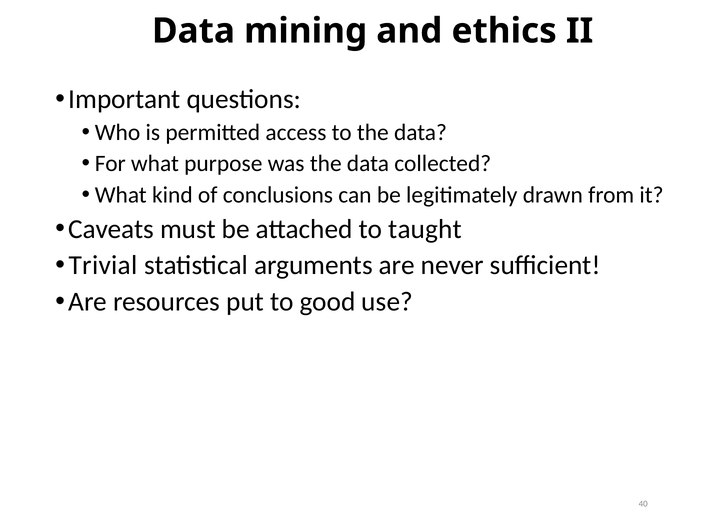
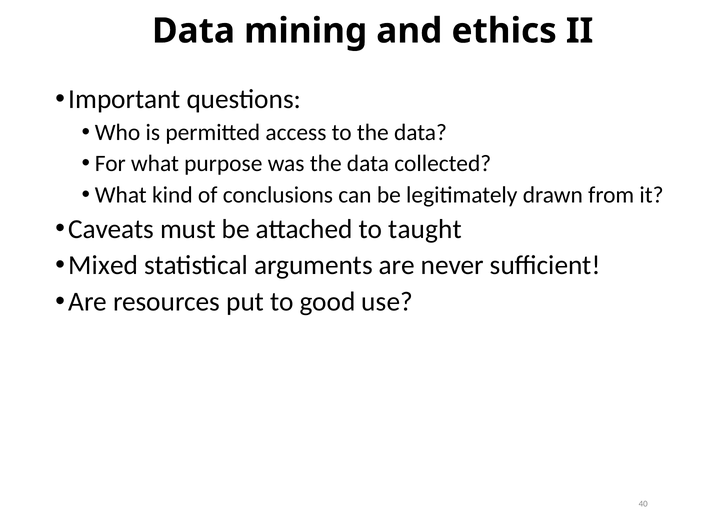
Trivial: Trivial -> Mixed
